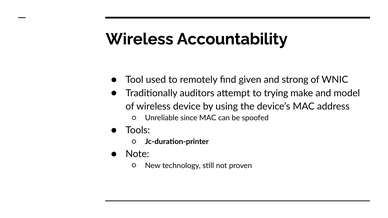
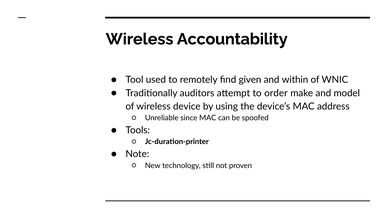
strong: strong -> within
trying: trying -> order
